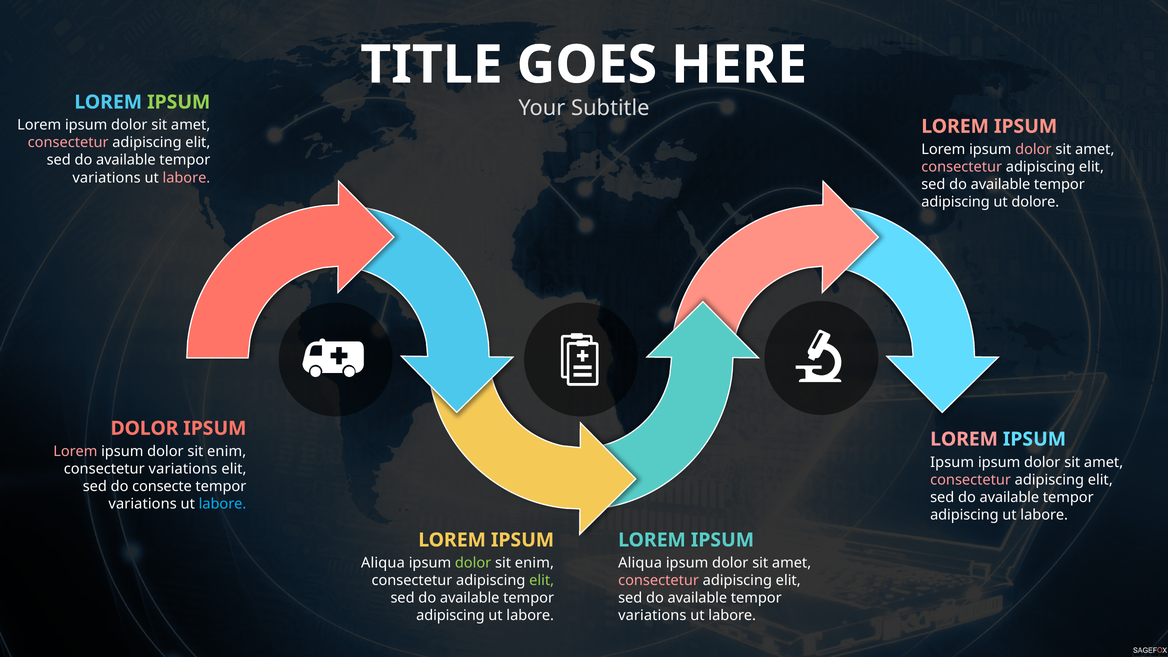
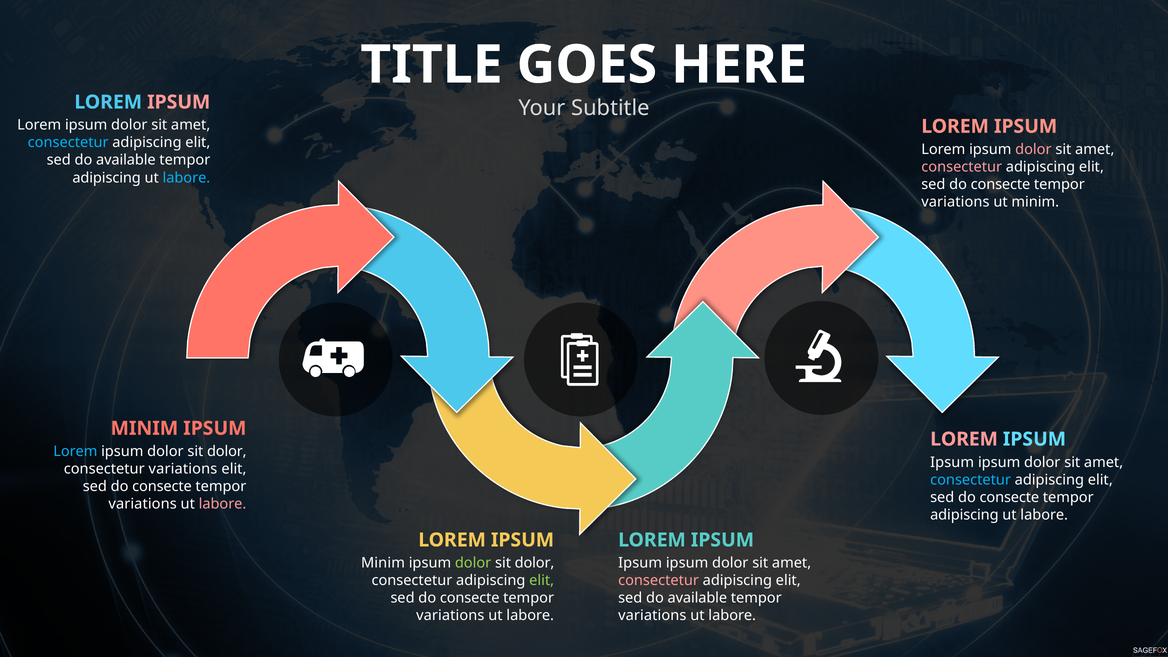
IPSUM at (179, 102) colour: light green -> pink
consectetur at (68, 143) colour: pink -> light blue
variations at (107, 178): variations -> adipiscing
labore at (186, 178) colour: pink -> light blue
available at (1000, 184): available -> consecte
adipiscing at (956, 202): adipiscing -> variations
ut dolore: dolore -> minim
DOLOR at (144, 428): DOLOR -> MINIM
Lorem at (75, 451) colour: pink -> light blue
enim at (227, 451): enim -> dolor
consectetur at (971, 480) colour: pink -> light blue
available at (1009, 497): available -> consecte
labore at (223, 504) colour: light blue -> pink
Aliqua at (383, 563): Aliqua -> Minim
enim at (534, 563): enim -> dolor
Aliqua at (640, 563): Aliqua -> Ipsum
available at (470, 598): available -> consecte
adipiscing at (450, 616): adipiscing -> variations
